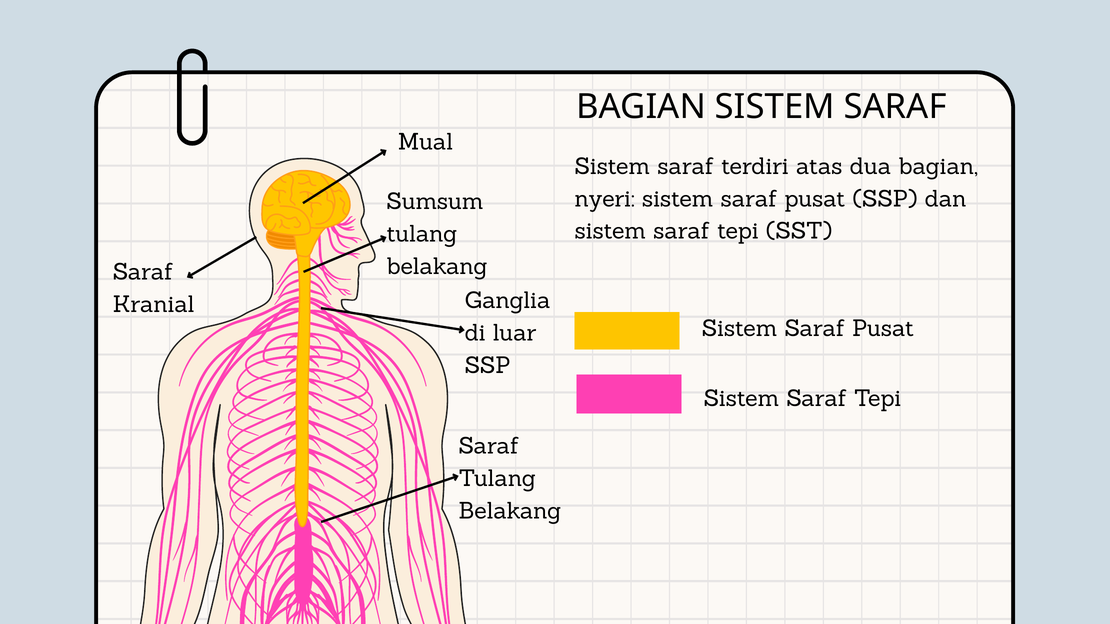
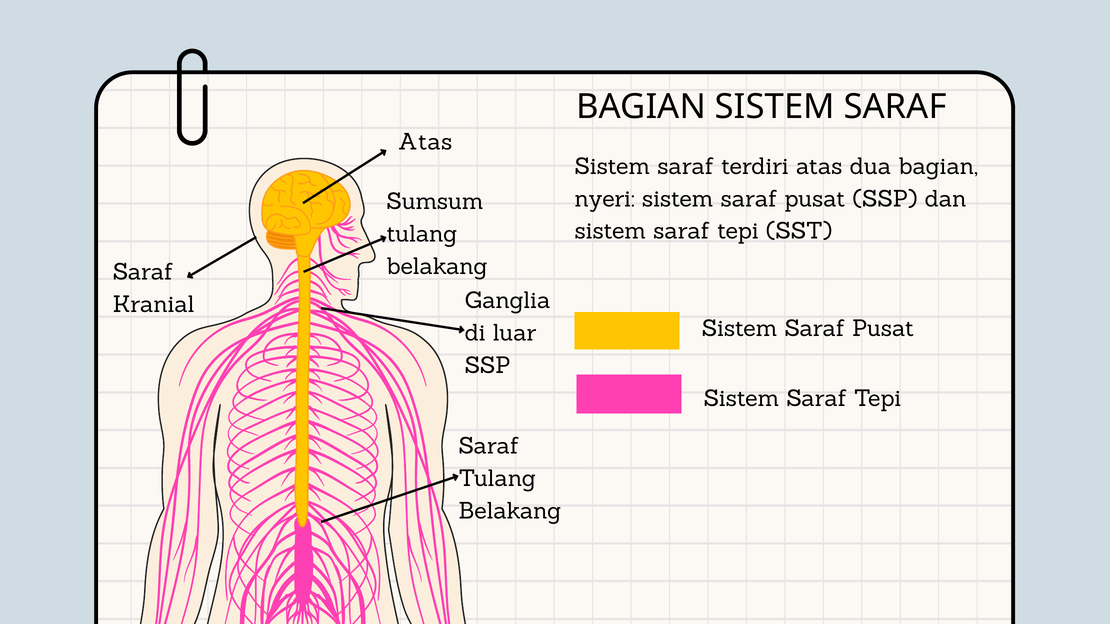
Mual at (425, 142): Mual -> Atas
